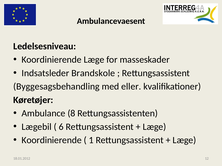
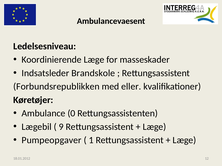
Byggesagsbehandling: Byggesagsbehandling -> Forbundsrepublikken
8: 8 -> 0
6: 6 -> 9
Koordinierende at (52, 141): Koordinierende -> Pumpeopgaver
